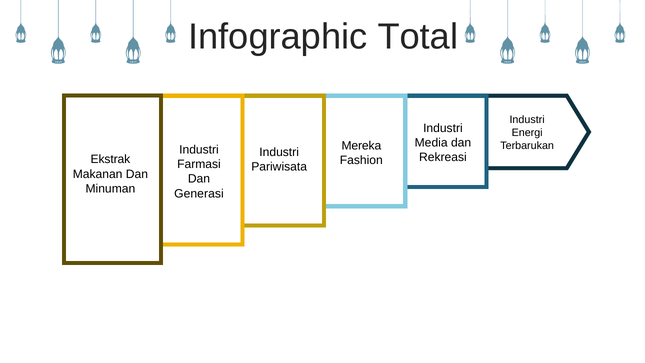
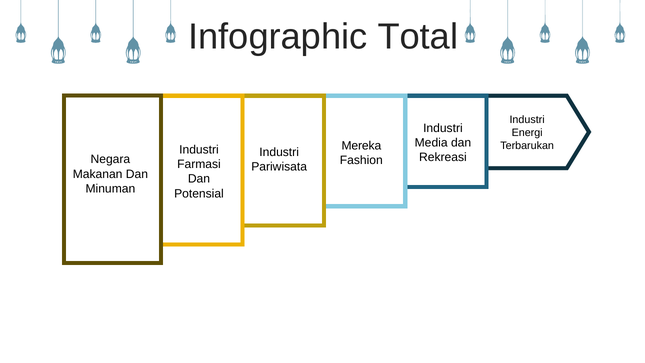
Ekstrak: Ekstrak -> Negara
Generasi: Generasi -> Potensial
